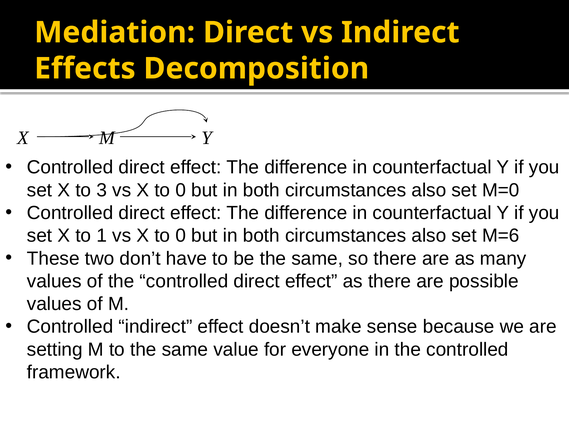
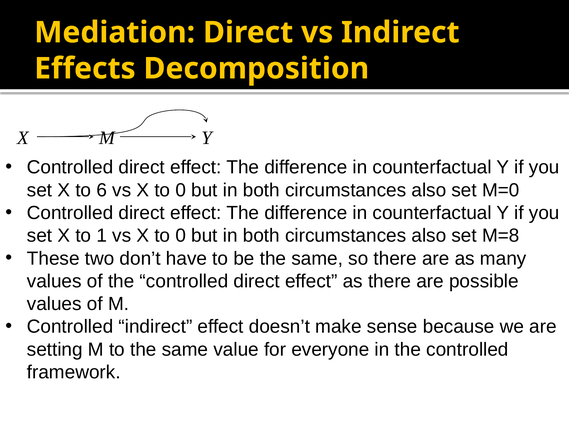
3: 3 -> 6
M=6: M=6 -> M=8
